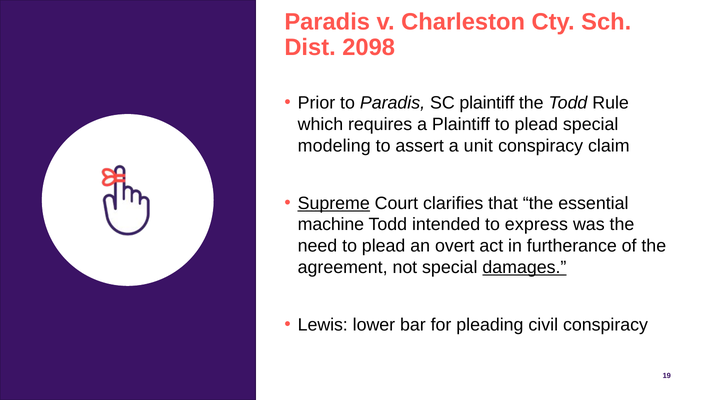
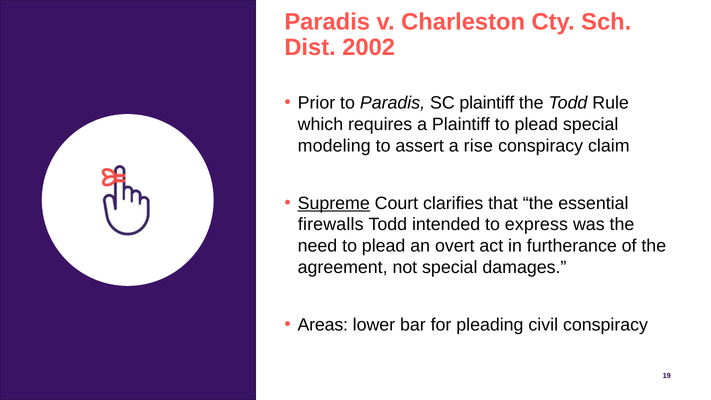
2098: 2098 -> 2002
unit: unit -> rise
machine: machine -> firewalls
damages underline: present -> none
Lewis: Lewis -> Areas
